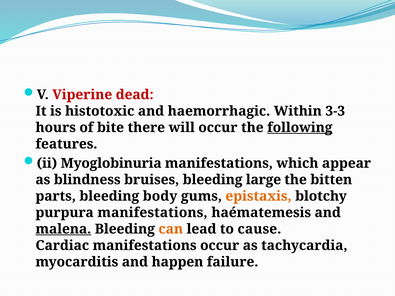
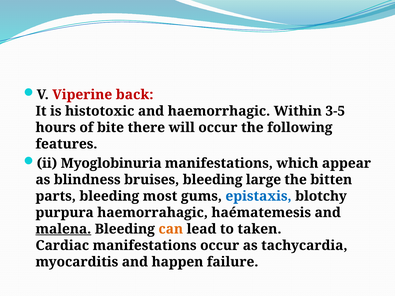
dead: dead -> back
3-3: 3-3 -> 3-5
following underline: present -> none
body: body -> most
epistaxis colour: orange -> blue
purpura manifestations: manifestations -> haemorrahagic
cause: cause -> taken
